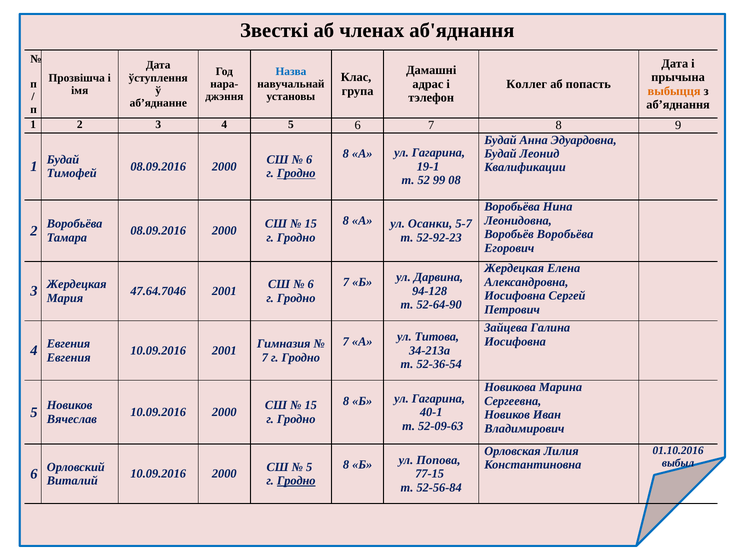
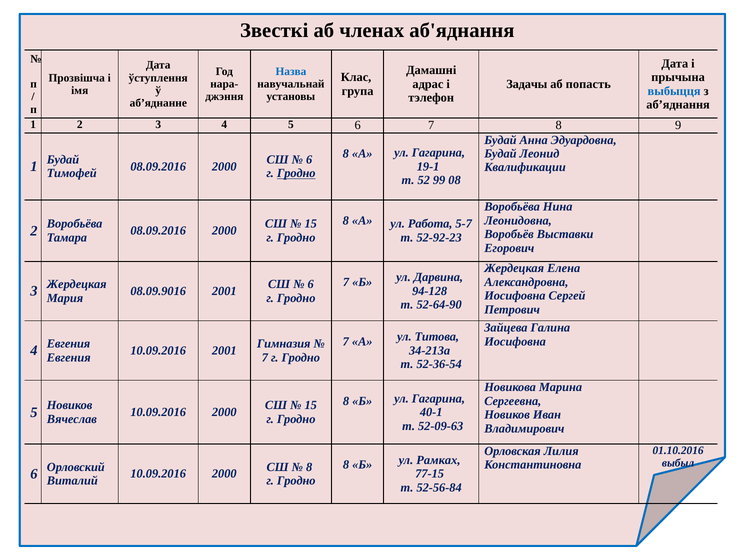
Коллег: Коллег -> Задачы
выбыцця colour: orange -> blue
Осанки: Осанки -> Работа
Воробьёв Воробьёва: Воробьёва -> Выставки
47.64.7046: 47.64.7046 -> 08.09.9016
Попова: Попова -> Рамках
5 at (309, 467): 5 -> 8
Гродно at (296, 480) underline: present -> none
